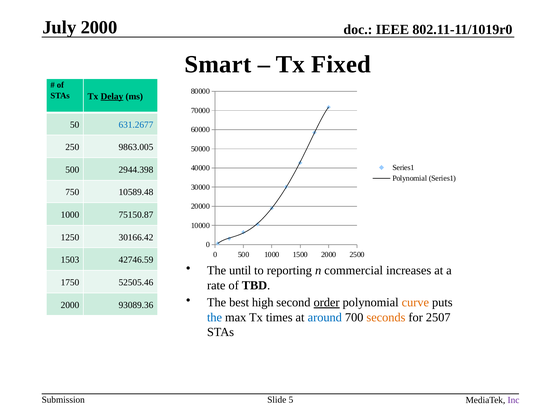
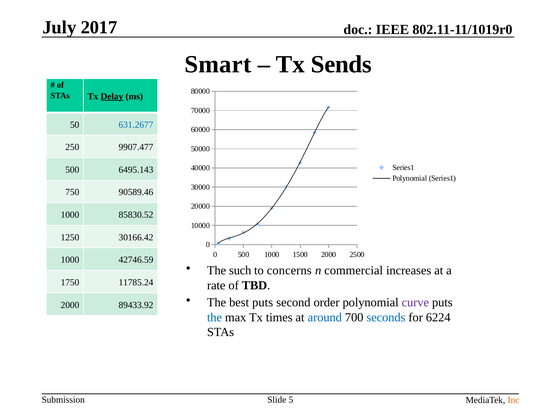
July 2000: 2000 -> 2017
Fixed: Fixed -> Sends
9863.005: 9863.005 -> 9907.477
2944.398: 2944.398 -> 6495.143
10589.48: 10589.48 -> 90589.46
75150.87: 75150.87 -> 85830.52
1503 at (70, 260): 1503 -> 1000
until: until -> such
reporting: reporting -> concerns
52505.46: 52505.46 -> 11785.24
best high: high -> puts
order underline: present -> none
curve colour: orange -> purple
93089.36: 93089.36 -> 89433.92
seconds colour: orange -> blue
2507: 2507 -> 6224
Inc colour: purple -> orange
